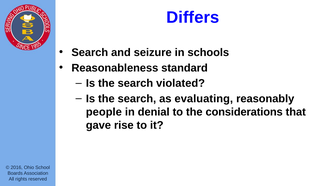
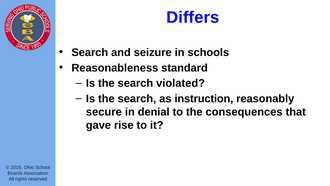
evaluating: evaluating -> instruction
people: people -> secure
considerations: considerations -> consequences
